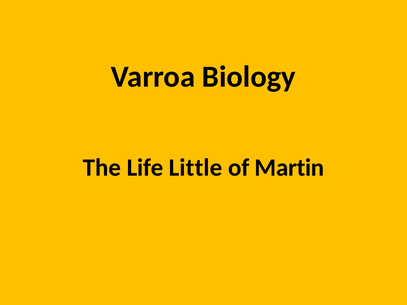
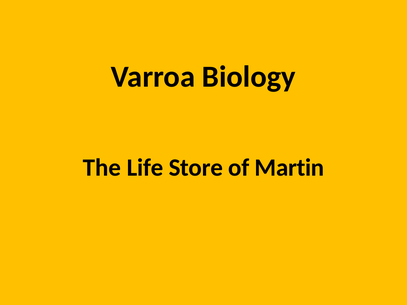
Little: Little -> Store
